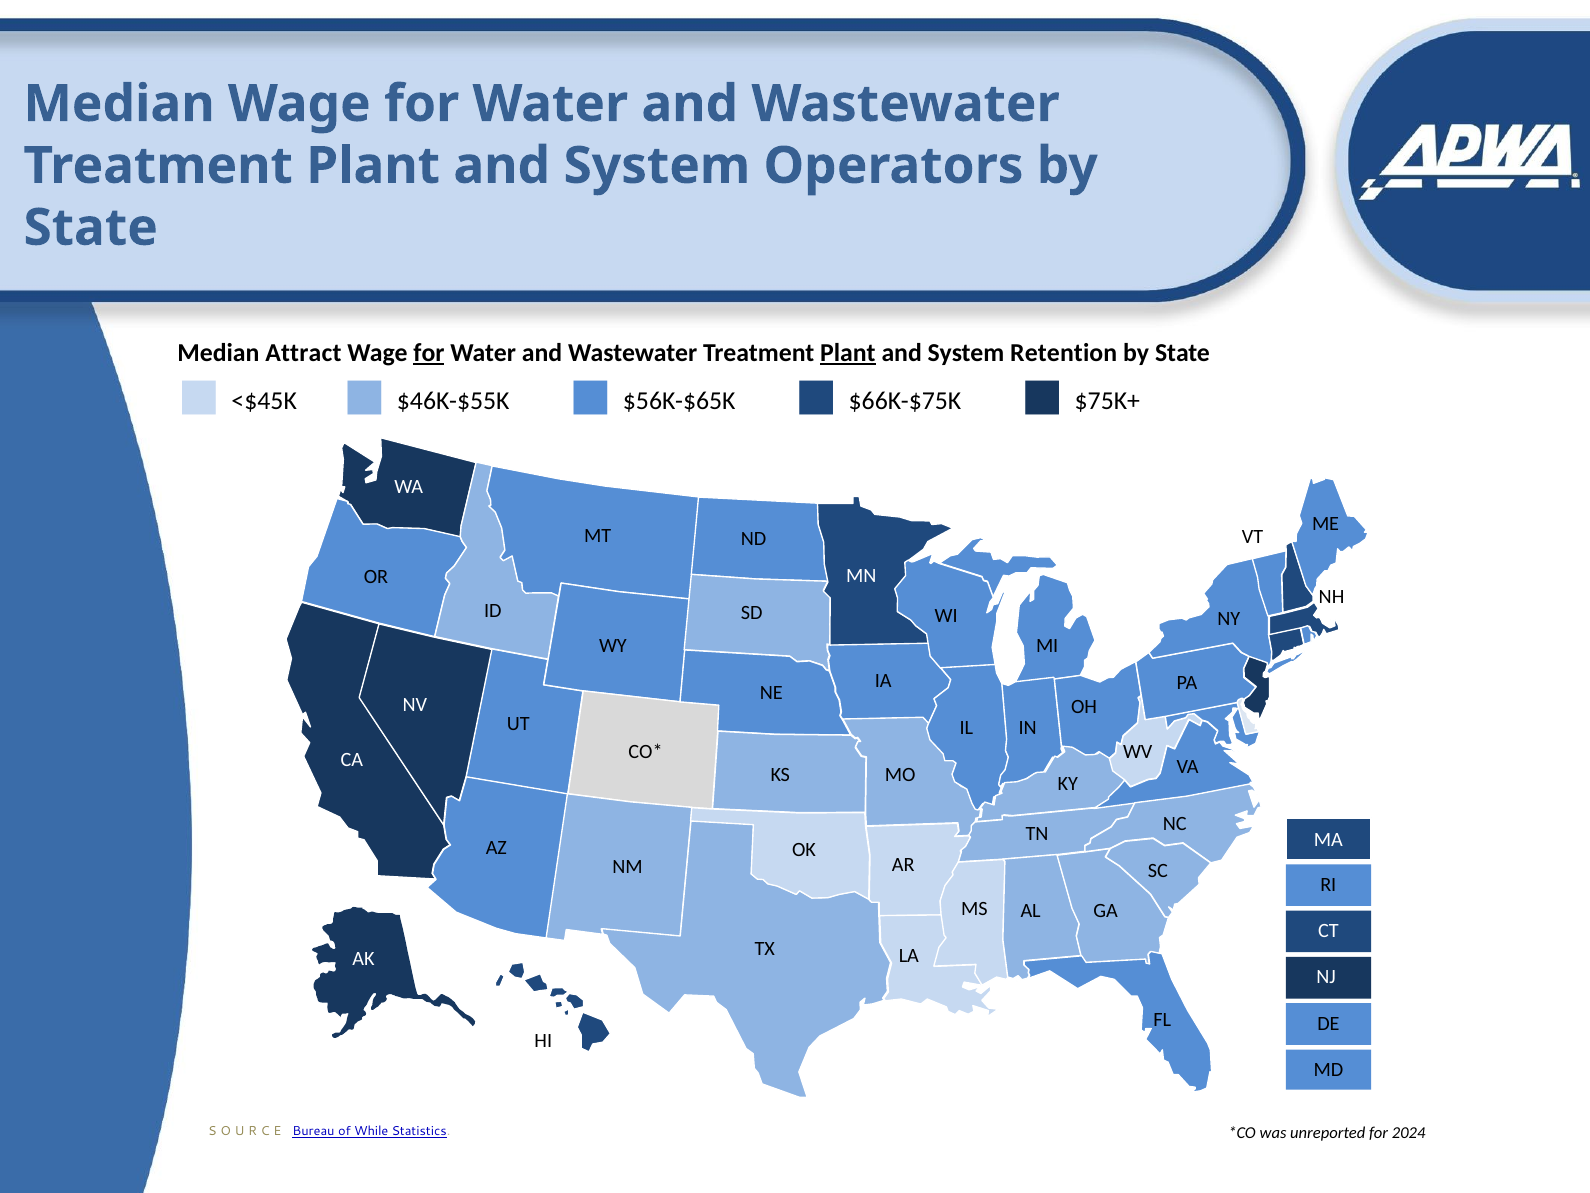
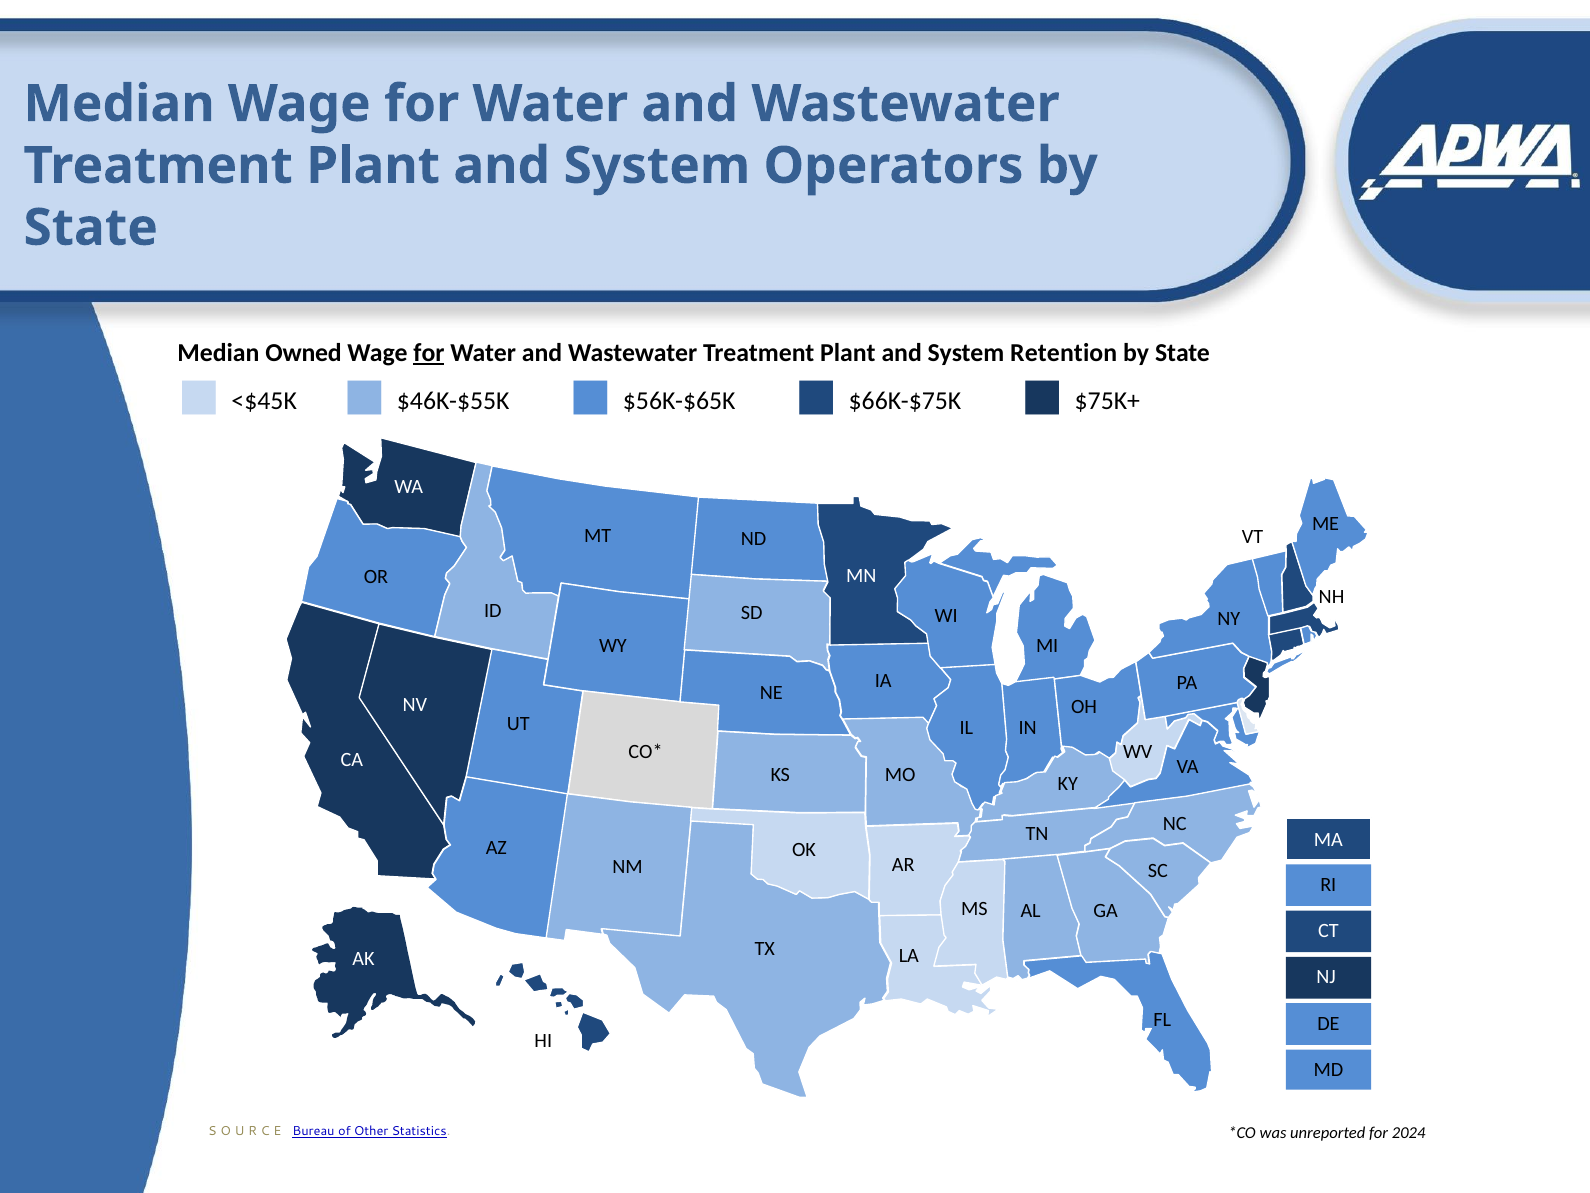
Attract: Attract -> Owned
Plant at (848, 353) underline: present -> none
While: While -> Other
